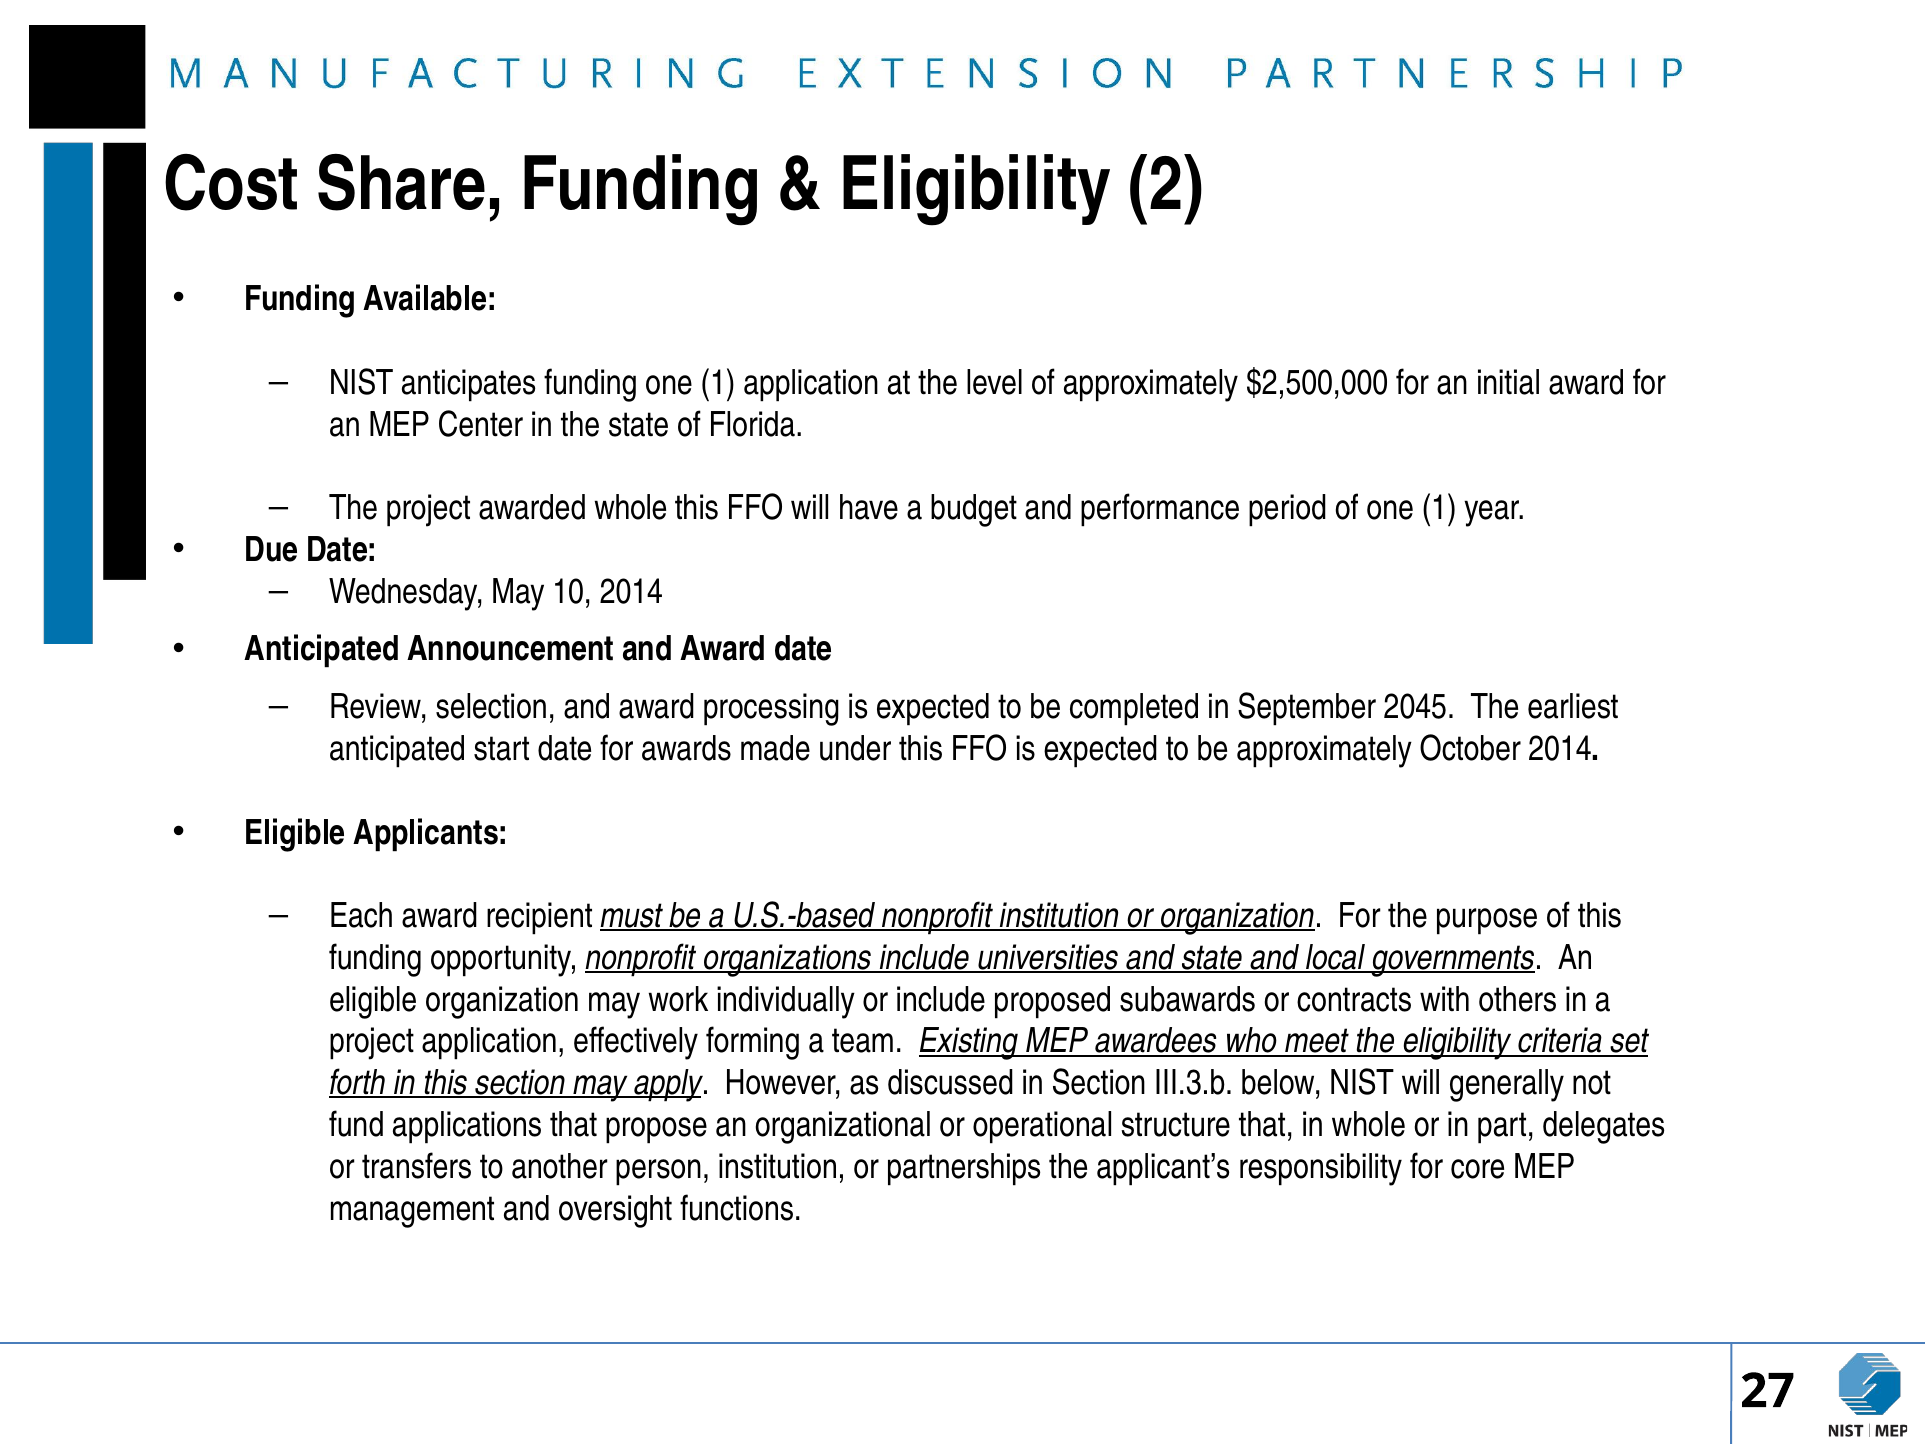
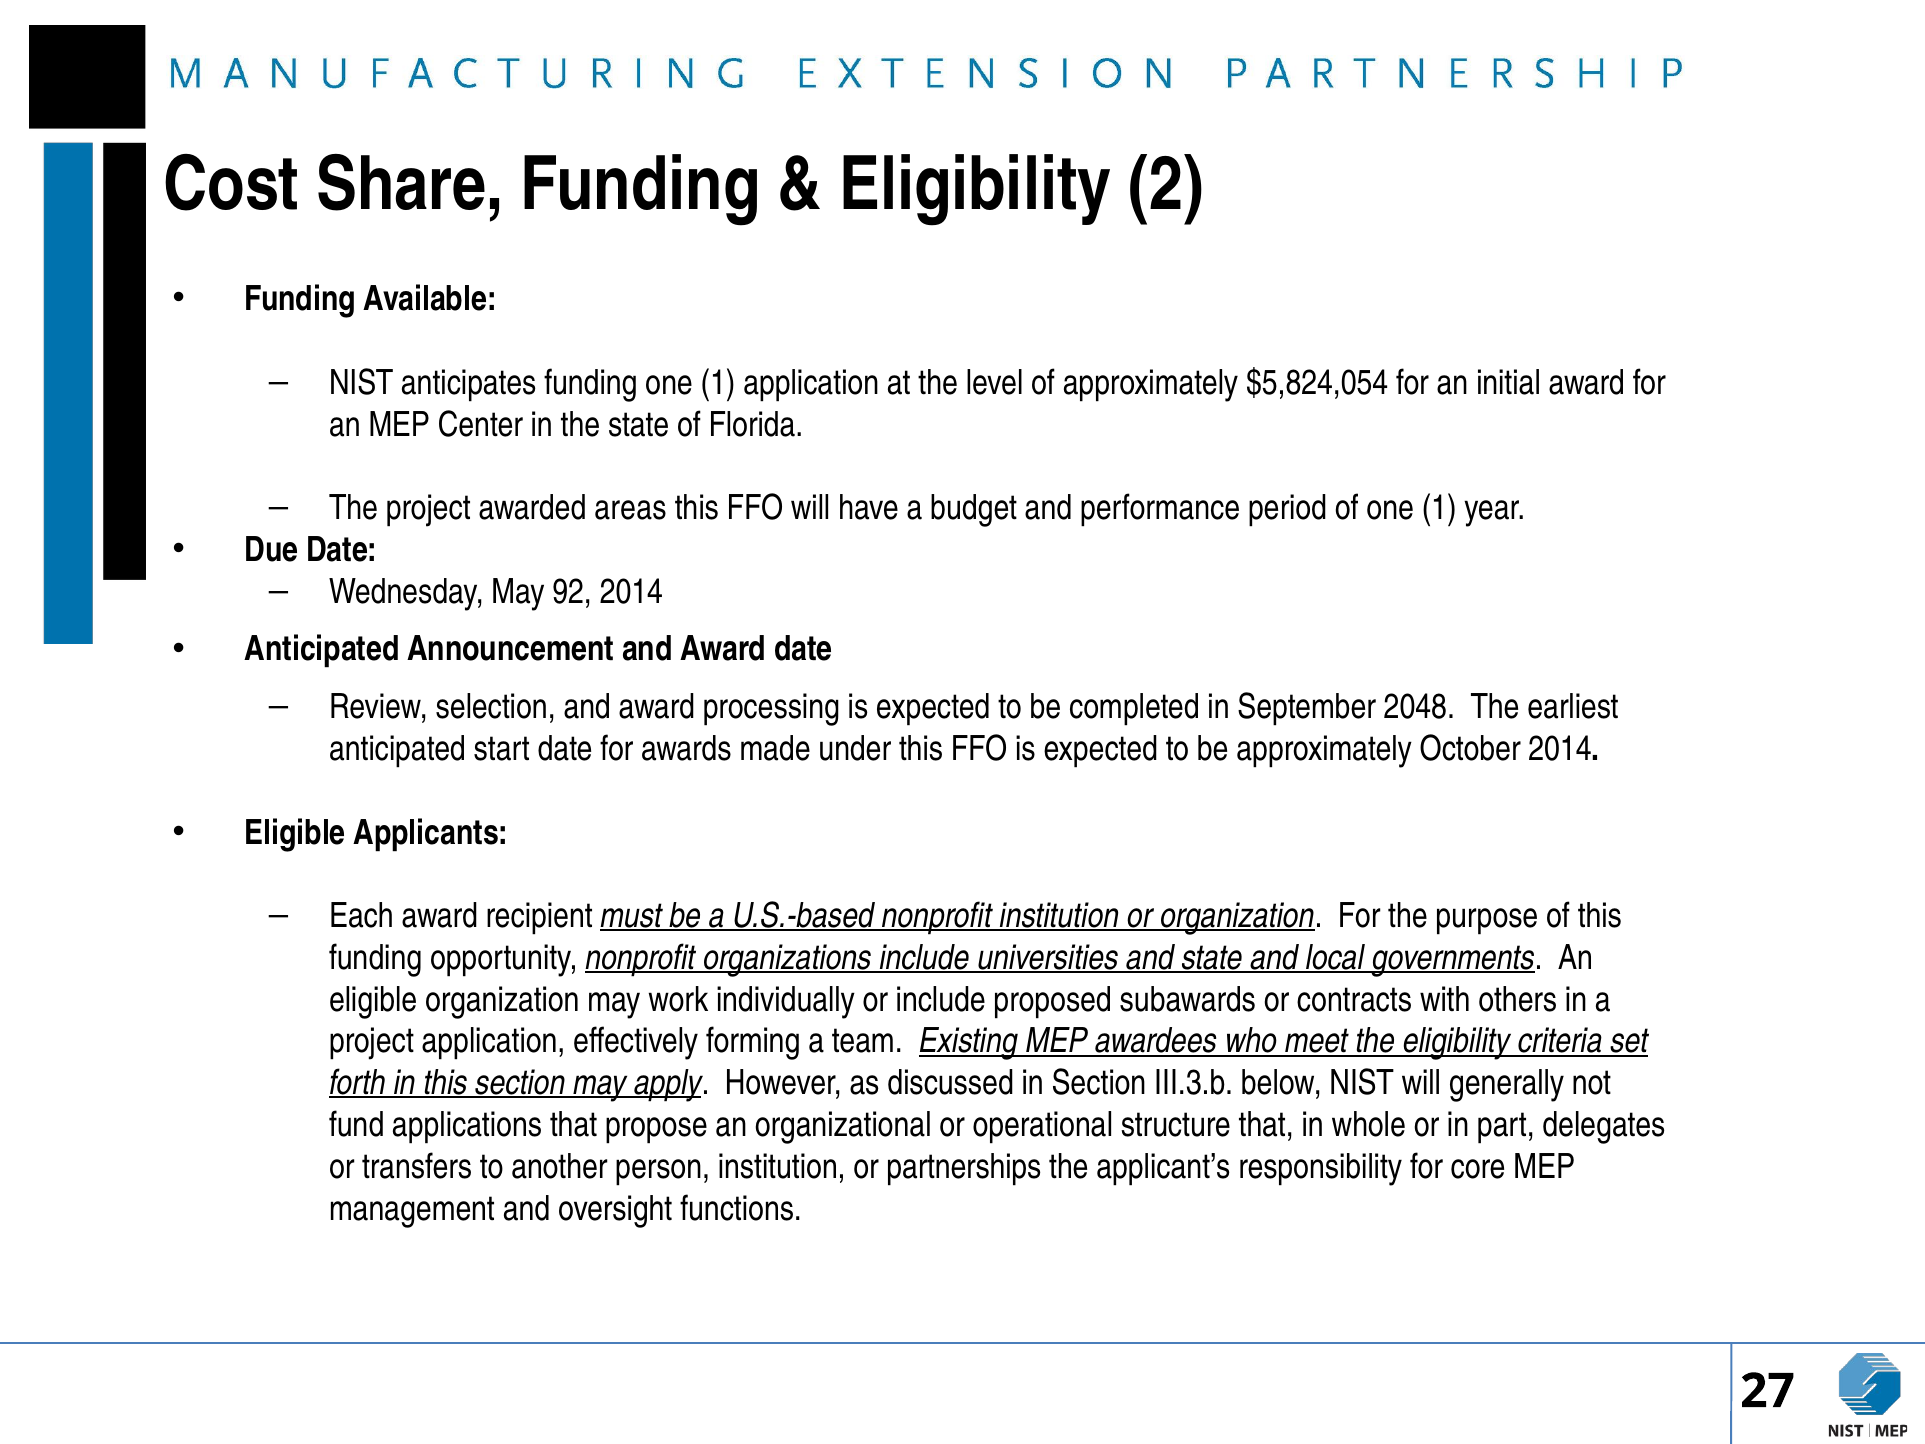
$2,500,000: $2,500,000 -> $5,824,054
awarded whole: whole -> areas
10: 10 -> 92
2045: 2045 -> 2048
